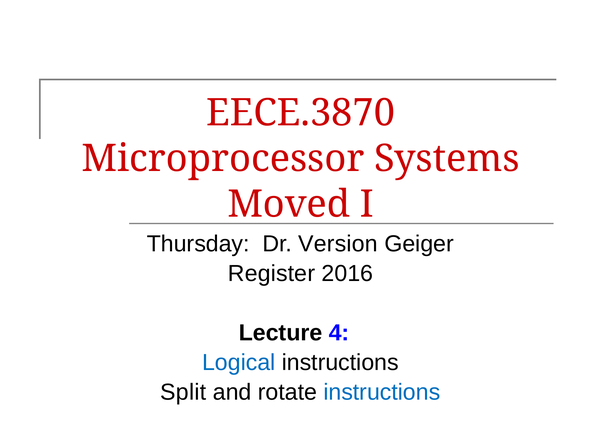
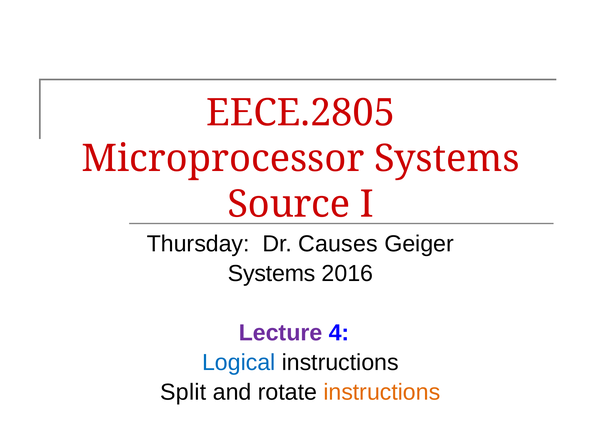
EECE.3870: EECE.3870 -> EECE.2805
Moved: Moved -> Source
Version: Version -> Causes
Register at (271, 274): Register -> Systems
Lecture colour: black -> purple
instructions at (382, 392) colour: blue -> orange
